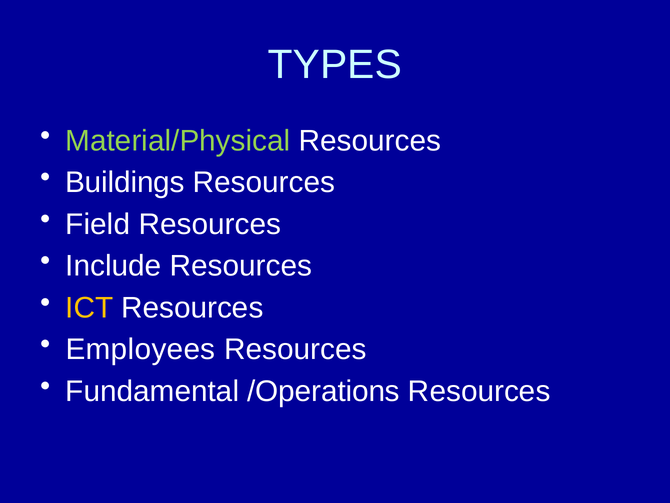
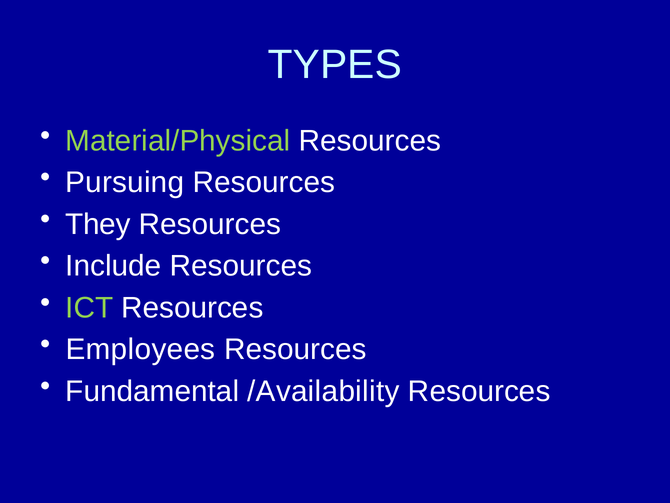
Buildings: Buildings -> Pursuing
Field: Field -> They
ICT colour: yellow -> light green
/Operations: /Operations -> /Availability
